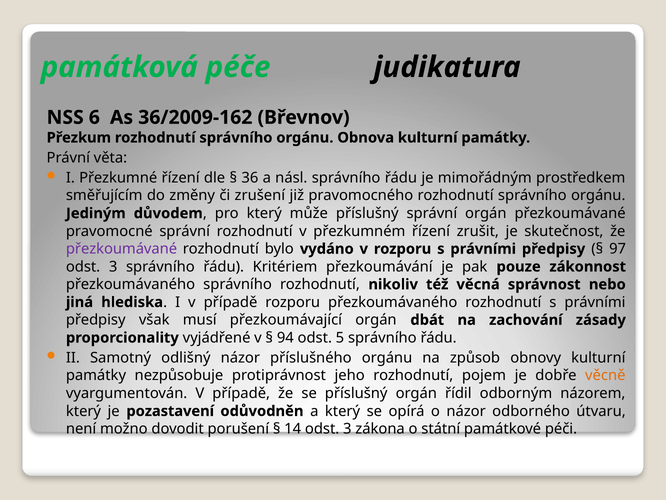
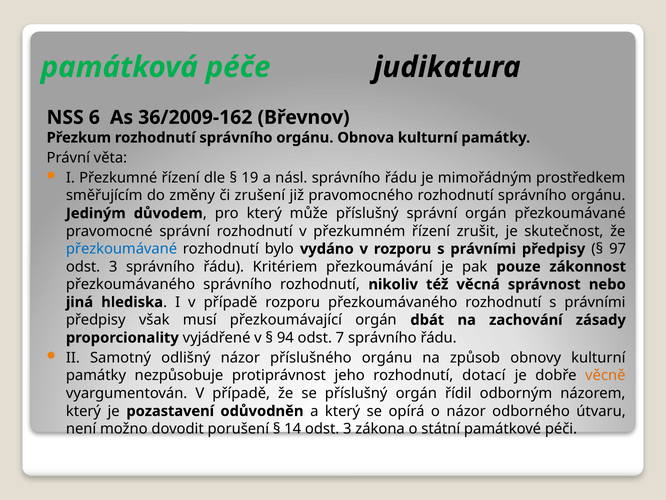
36: 36 -> 19
přezkoumávané at (122, 249) colour: purple -> blue
5: 5 -> 7
pojem: pojem -> dotací
